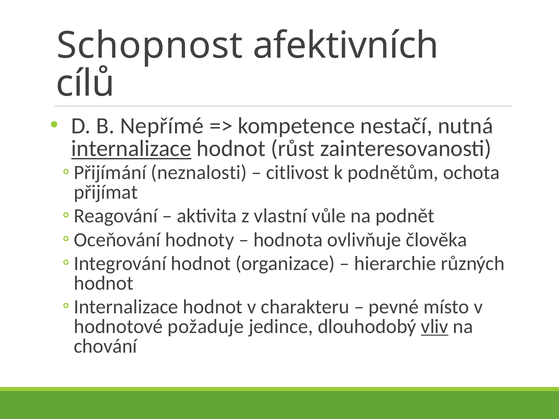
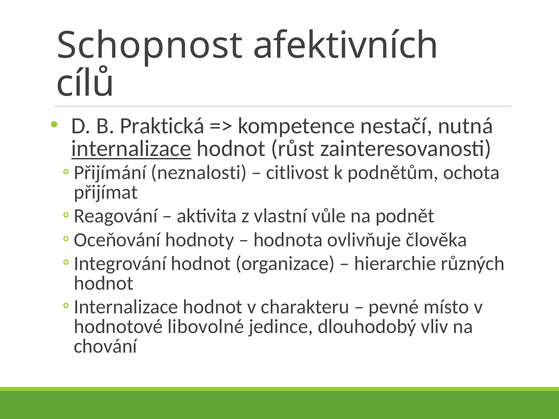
Nepřímé: Nepřímé -> Praktická
požaduje: požaduje -> libovolné
vliv underline: present -> none
